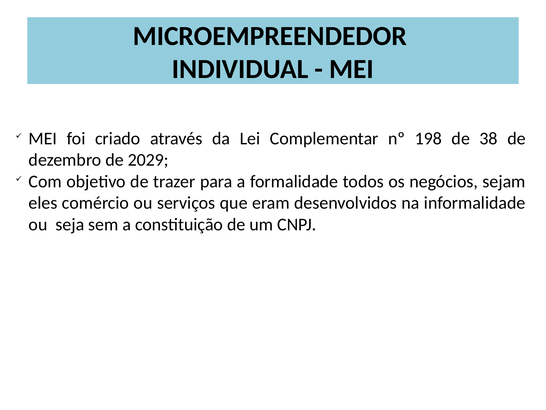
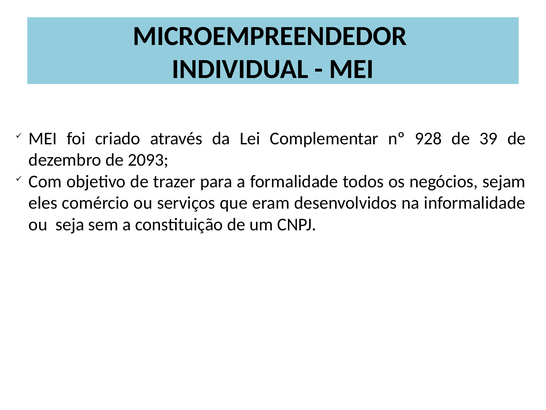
198: 198 -> 928
38: 38 -> 39
2029: 2029 -> 2093
